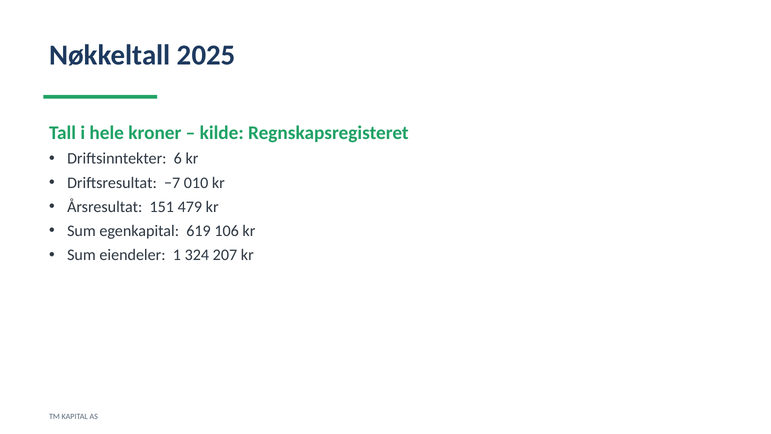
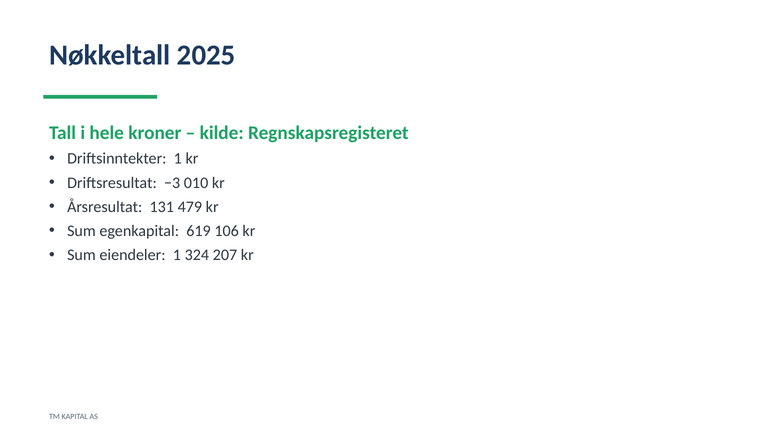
Driftsinntekter 6: 6 -> 1
−7: −7 -> −3
151: 151 -> 131
